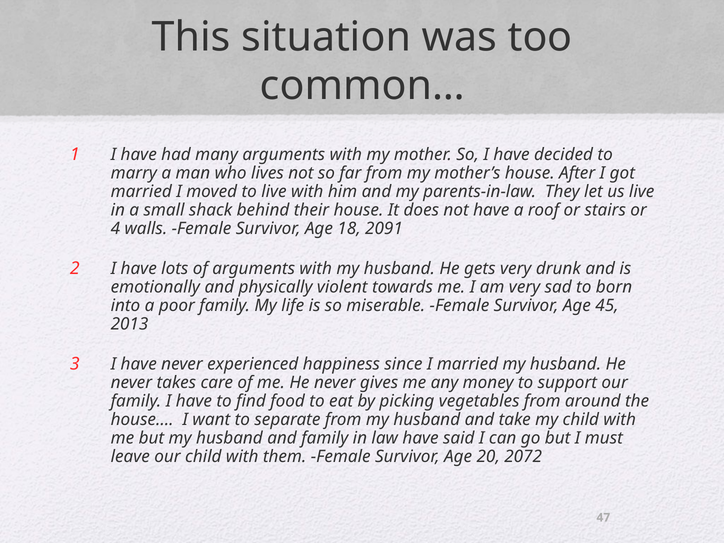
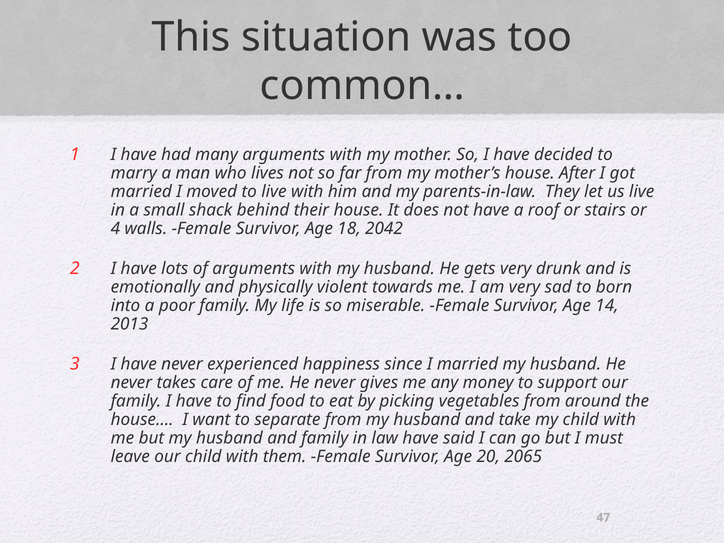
2091: 2091 -> 2042
45: 45 -> 14
2072: 2072 -> 2065
